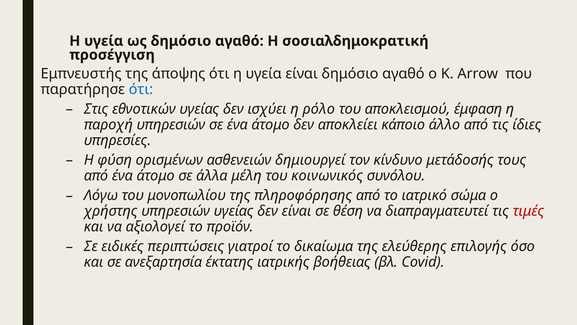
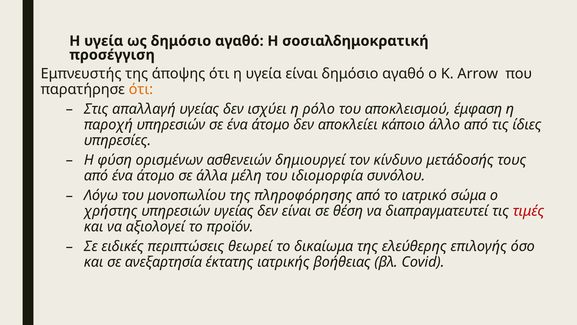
ότι at (141, 89) colour: blue -> orange
εθνοτικών: εθνοτικών -> απαλλαγή
κοινωνικός: κοινωνικός -> ιδιομορφία
γιατροί: γιατροί -> θεωρεί
